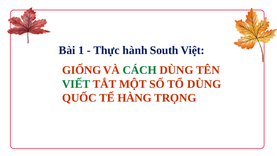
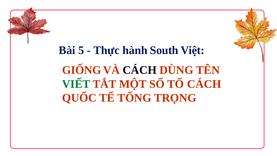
1: 1 -> 5
CÁCH at (140, 70) colour: green -> black
TỔ DÙNG: DÙNG -> CÁCH
HÀNG: HÀNG -> TỔNG
